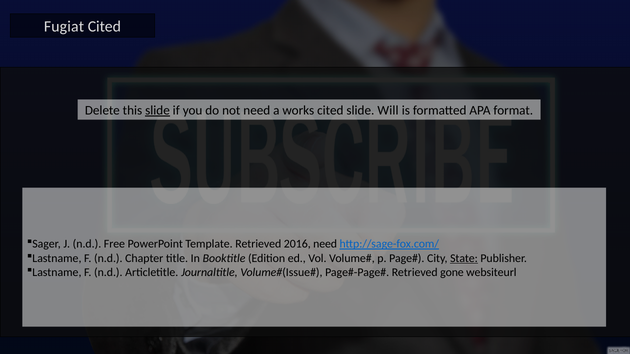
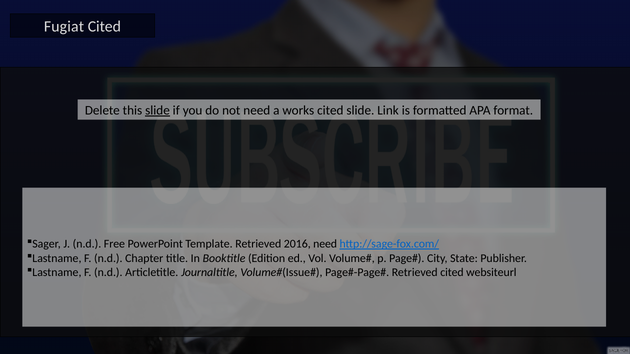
Will: Will -> Link
State underline: present -> none
Retrieved gone: gone -> cited
